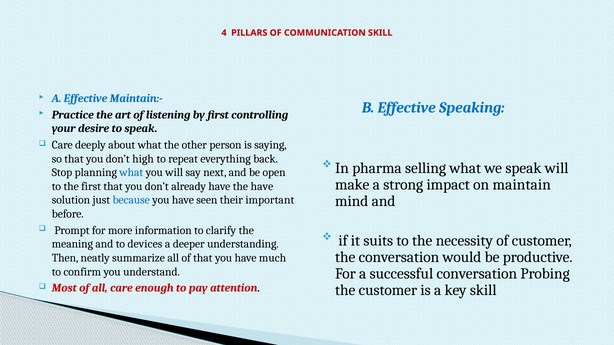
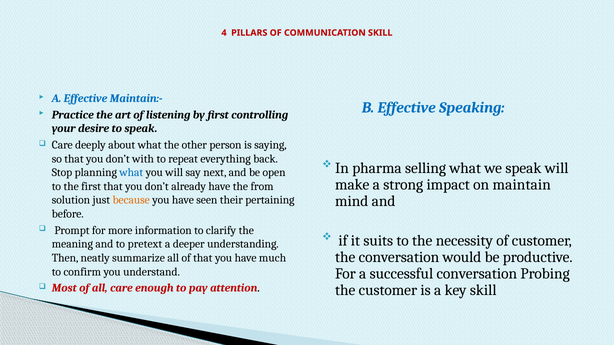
high: high -> with
the have: have -> from
because colour: blue -> orange
important: important -> pertaining
devices: devices -> pretext
